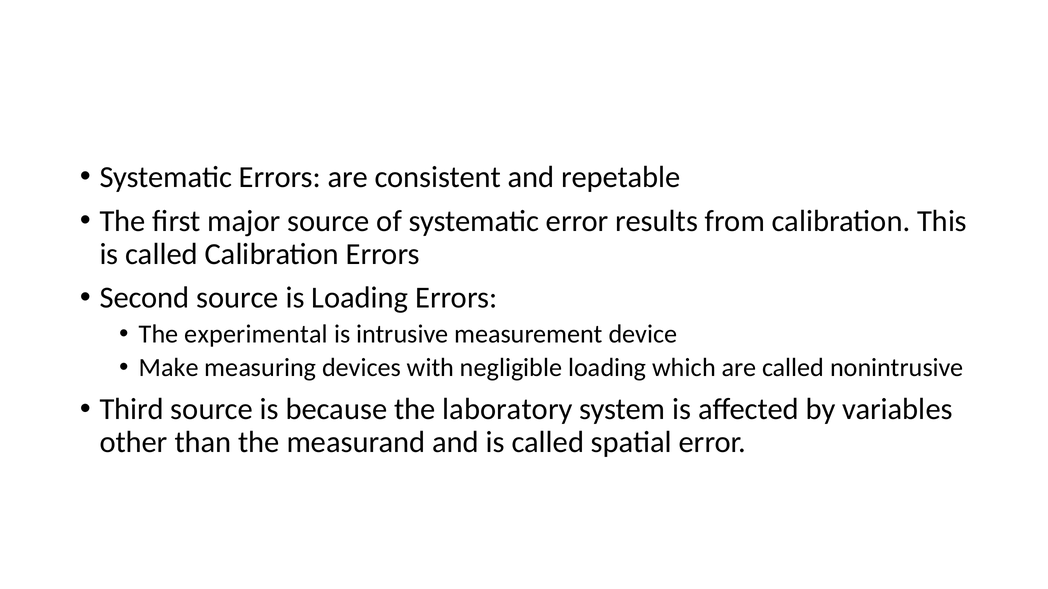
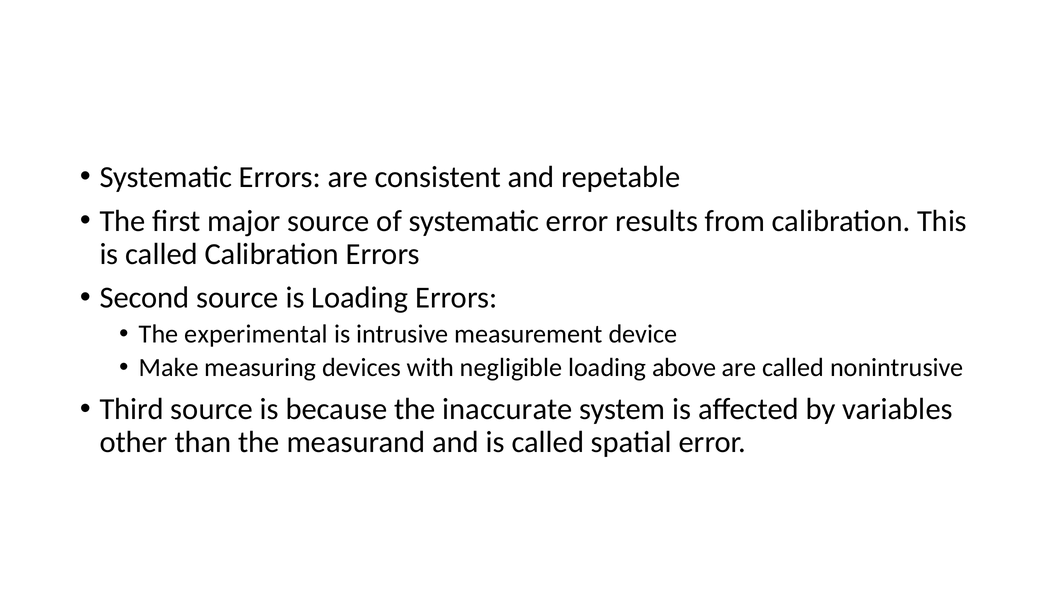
which: which -> above
laboratory: laboratory -> inaccurate
